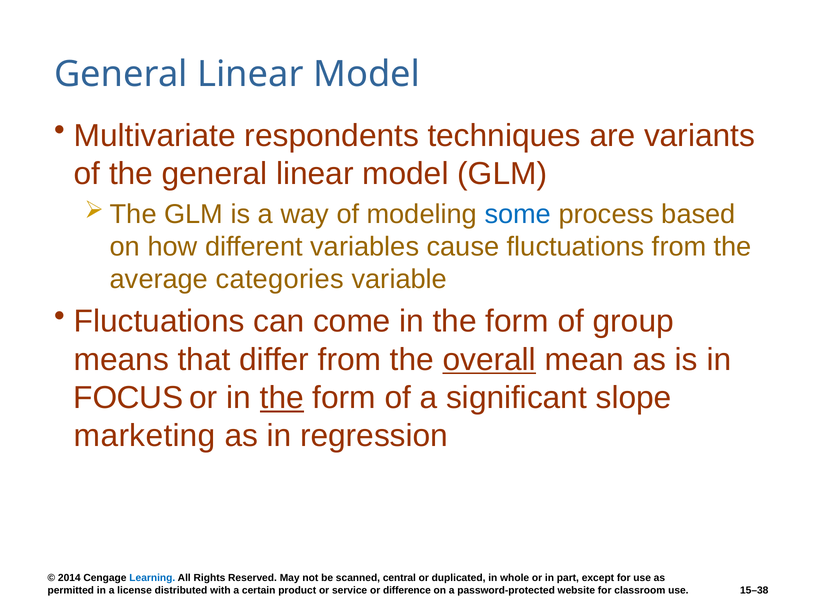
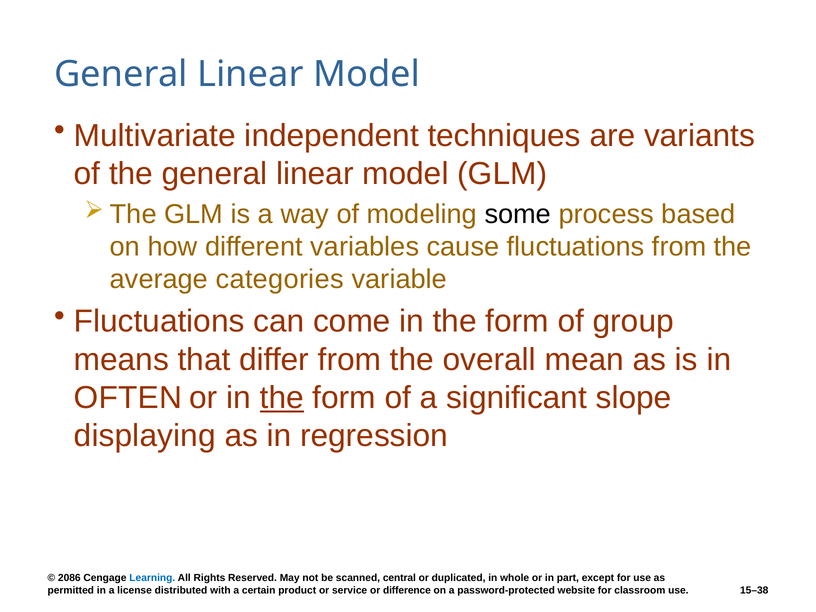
respondents: respondents -> independent
some colour: blue -> black
overall underline: present -> none
FOCUS: FOCUS -> OFTEN
marketing: marketing -> displaying
2014: 2014 -> 2086
